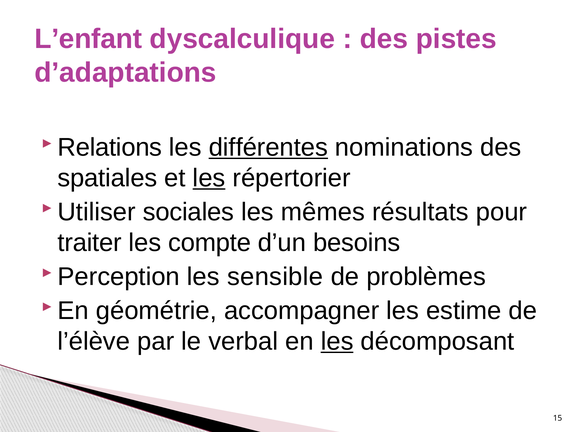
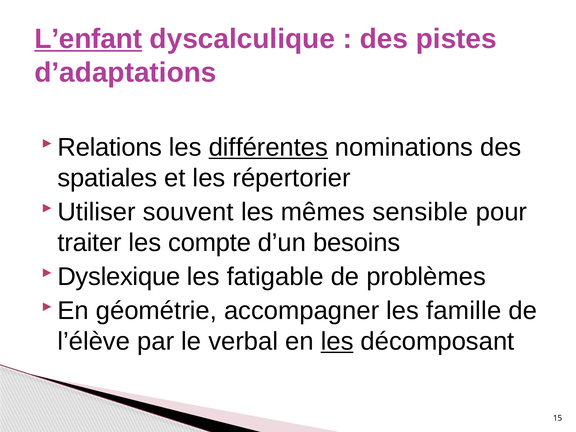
L’enfant underline: none -> present
les at (209, 178) underline: present -> none
sociales: sociales -> souvent
résultats: résultats -> sensible
Perception: Perception -> Dyslexique
sensible: sensible -> fatigable
estime: estime -> famille
